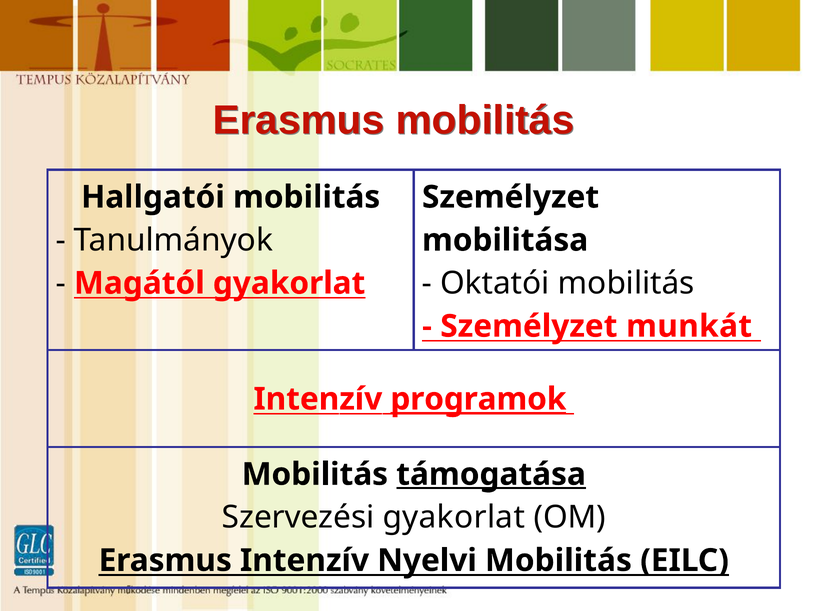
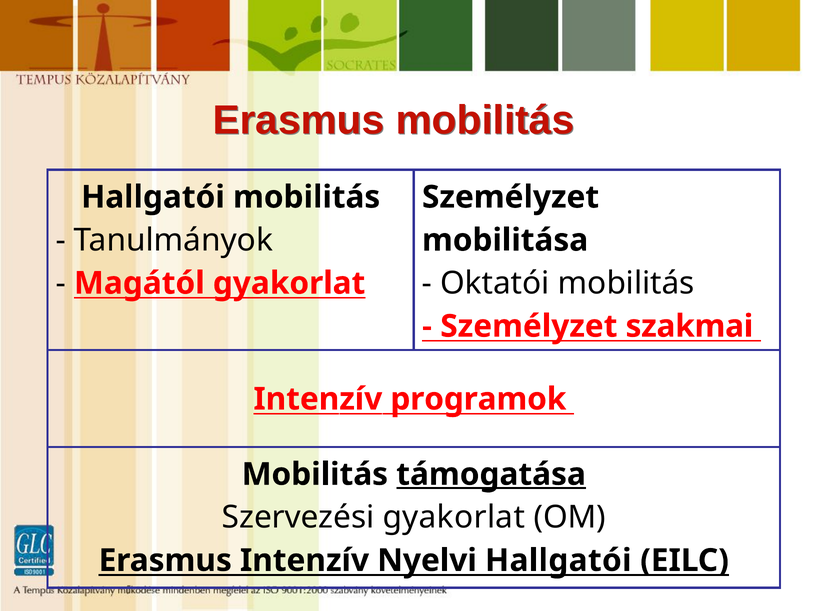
munkát: munkát -> szakmai
programok underline: present -> none
Nyelvi Mobilitás: Mobilitás -> Hallgatói
